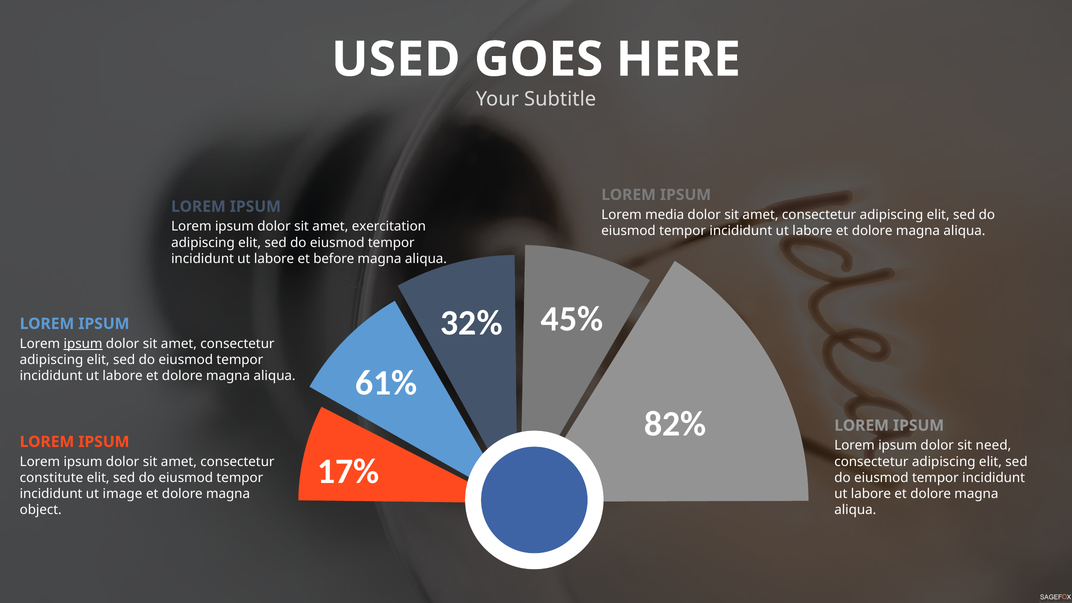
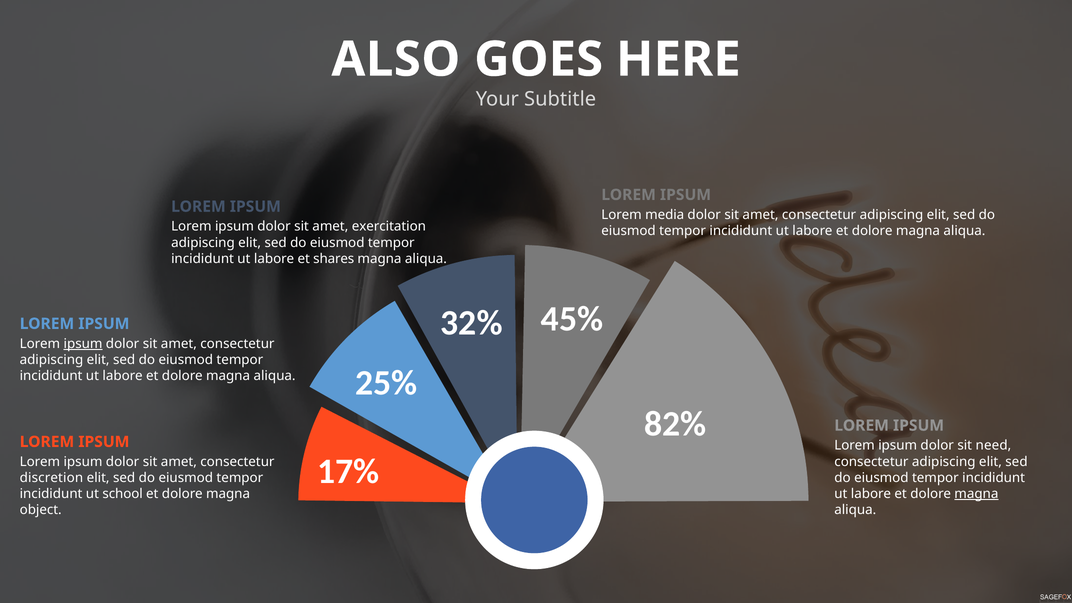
USED: USED -> ALSO
before: before -> shares
61%: 61% -> 25%
constitute: constitute -> discretion
magna at (976, 494) underline: none -> present
image: image -> school
